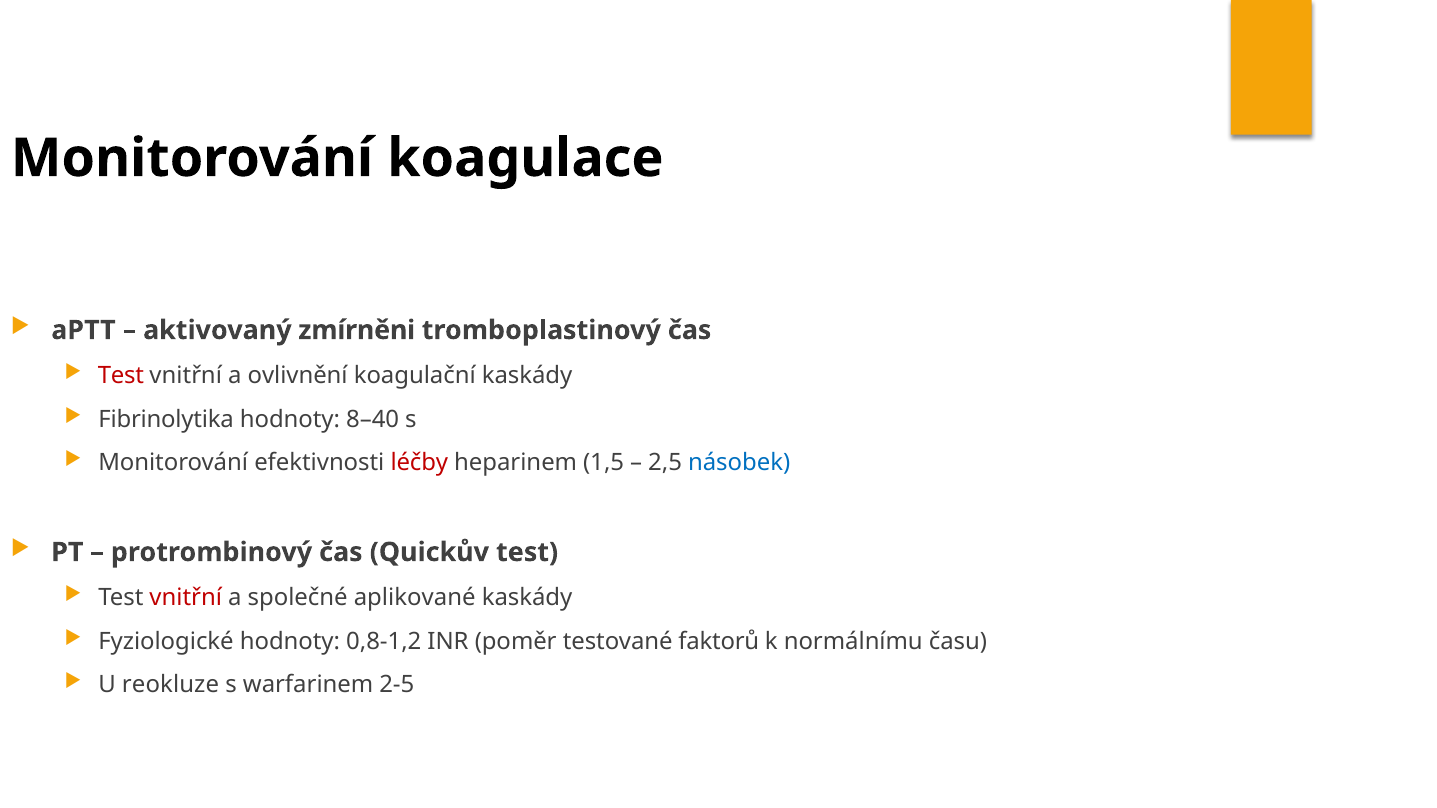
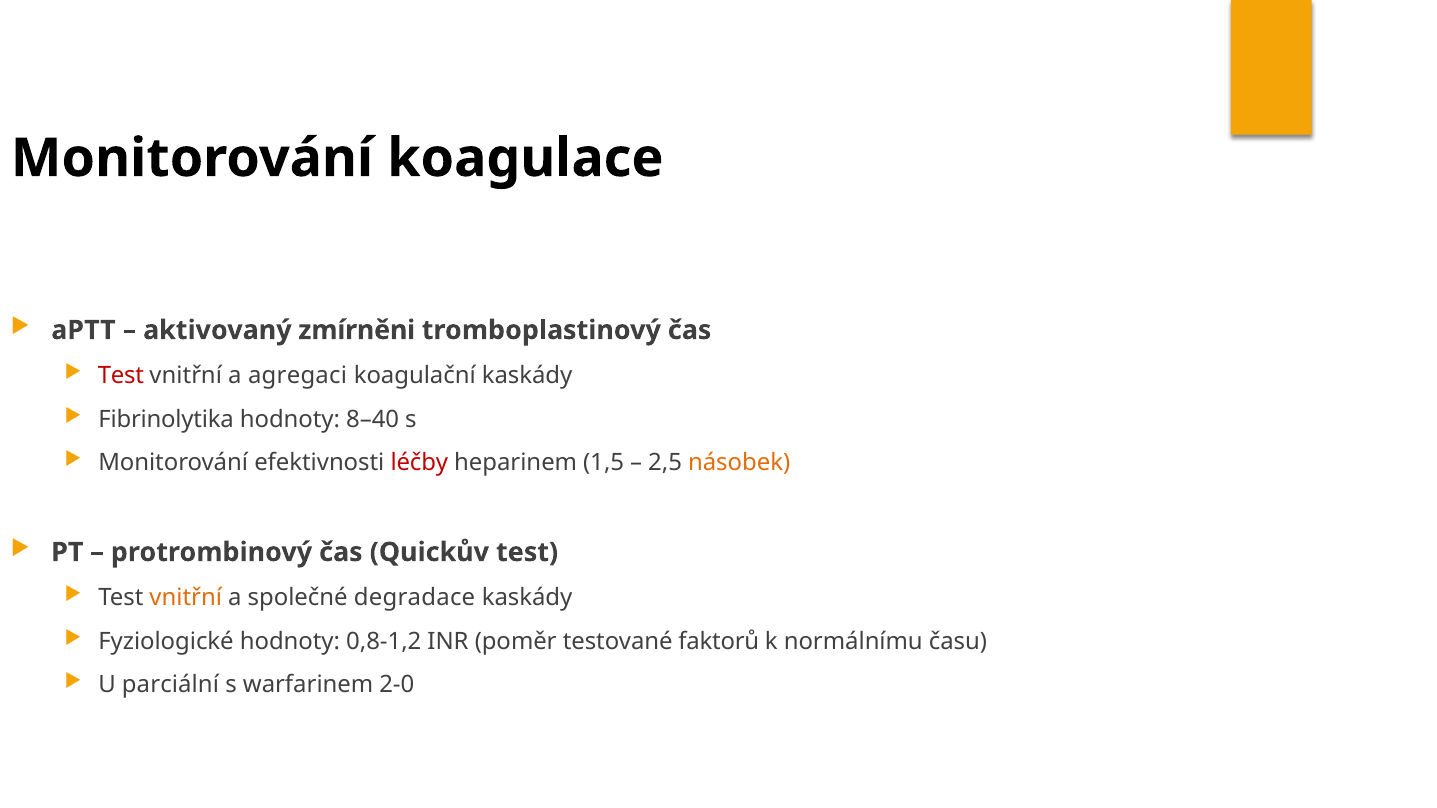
ovlivnění: ovlivnění -> agregaci
násobek colour: blue -> orange
vnitřní at (186, 598) colour: red -> orange
aplikované: aplikované -> degradace
reokluze: reokluze -> parciální
2-5: 2-5 -> 2-0
